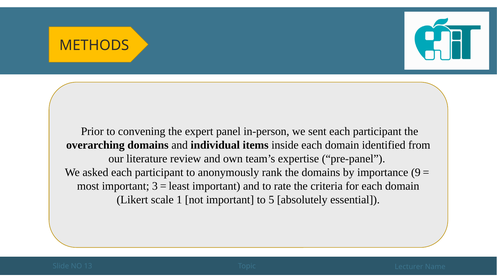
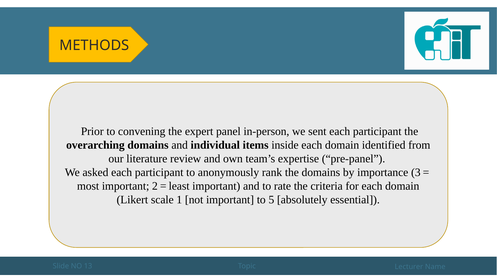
9: 9 -> 3
3: 3 -> 2
